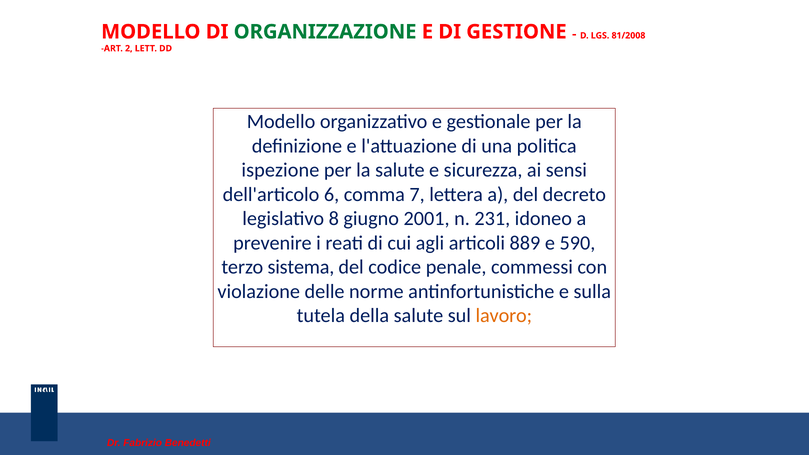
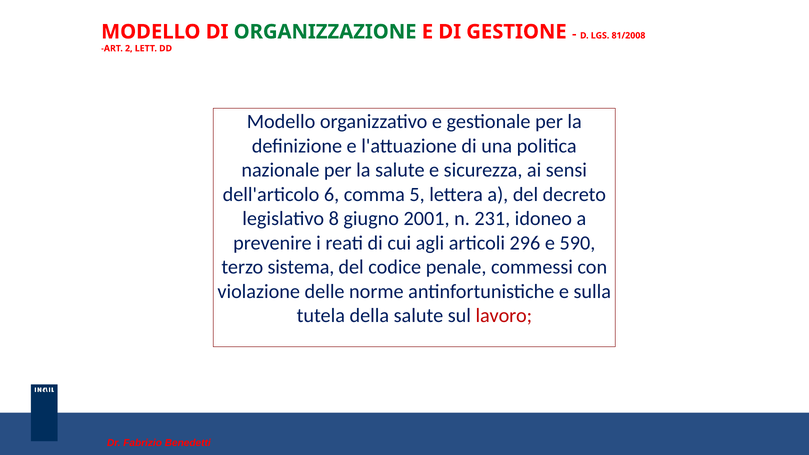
ispezione: ispezione -> nazionale
7: 7 -> 5
889: 889 -> 296
lavoro colour: orange -> red
